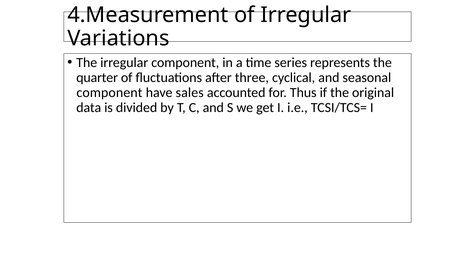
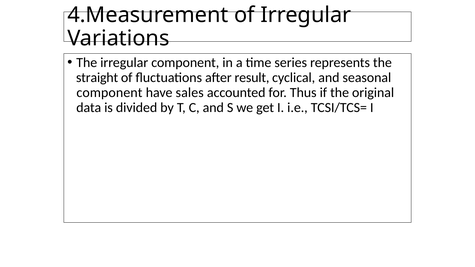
quarter: quarter -> straight
three: three -> result
